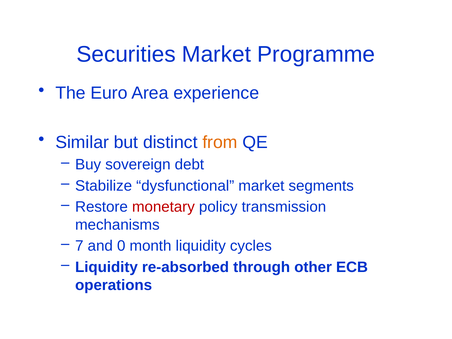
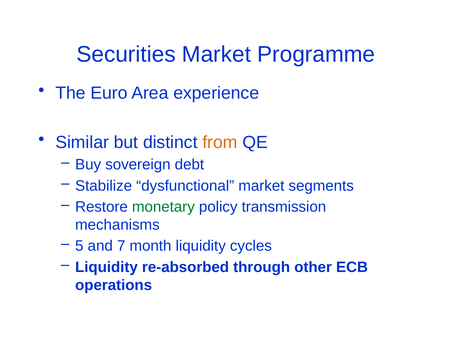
monetary colour: red -> green
7: 7 -> 5
0: 0 -> 7
